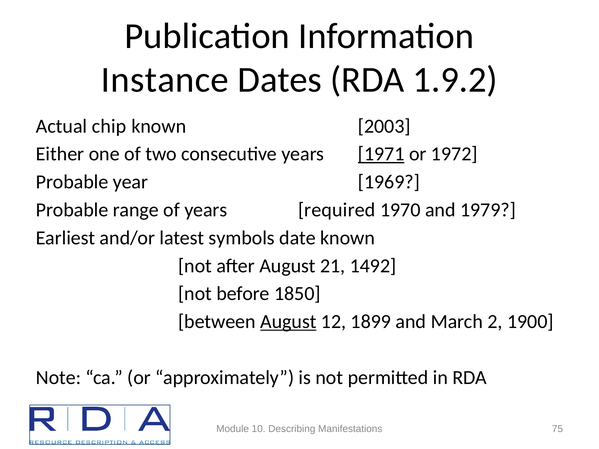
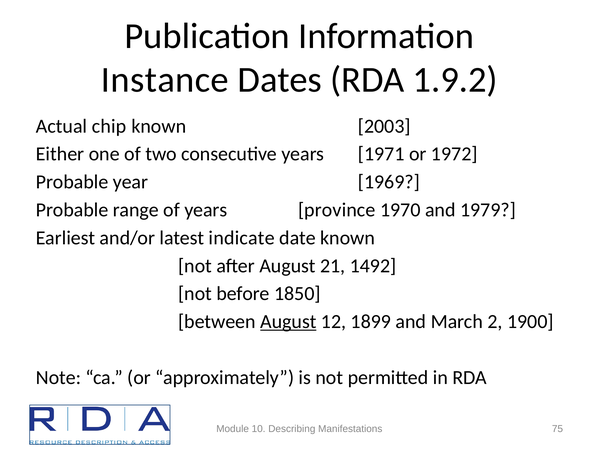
1971 underline: present -> none
required: required -> province
symbols: symbols -> indicate
